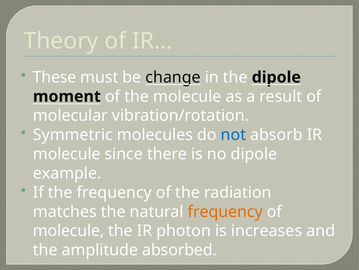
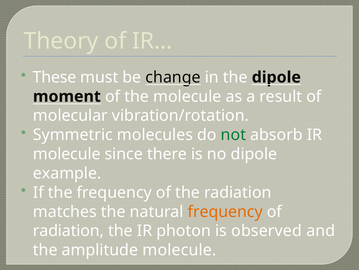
not colour: blue -> green
molecule at (69, 230): molecule -> radiation
increases: increases -> observed
amplitude absorbed: absorbed -> molecule
